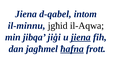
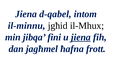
il-Aqwa: il-Aqwa -> il-Mhux
jiġi: jiġi -> fini
ħafna underline: present -> none
